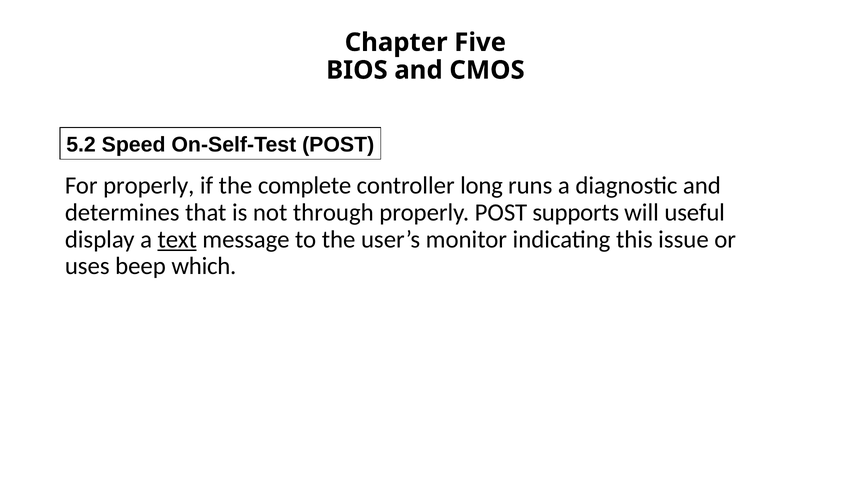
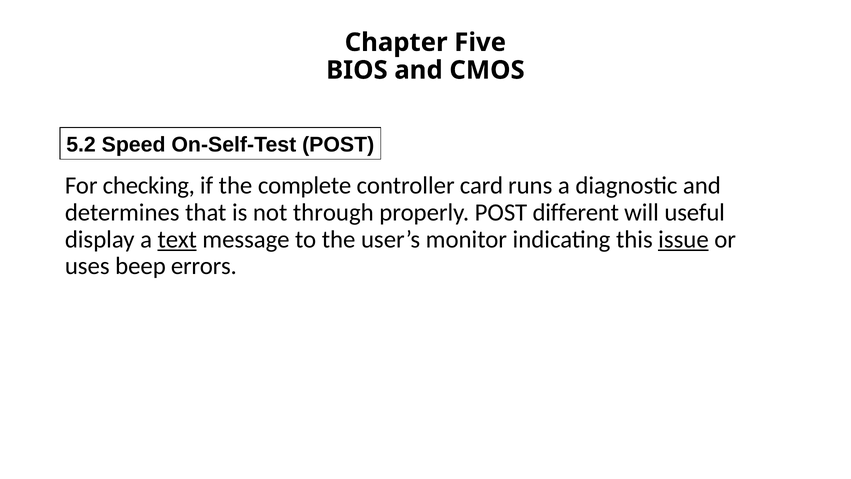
For properly: properly -> checking
long: long -> card
supports: supports -> different
issue underline: none -> present
which: which -> errors
